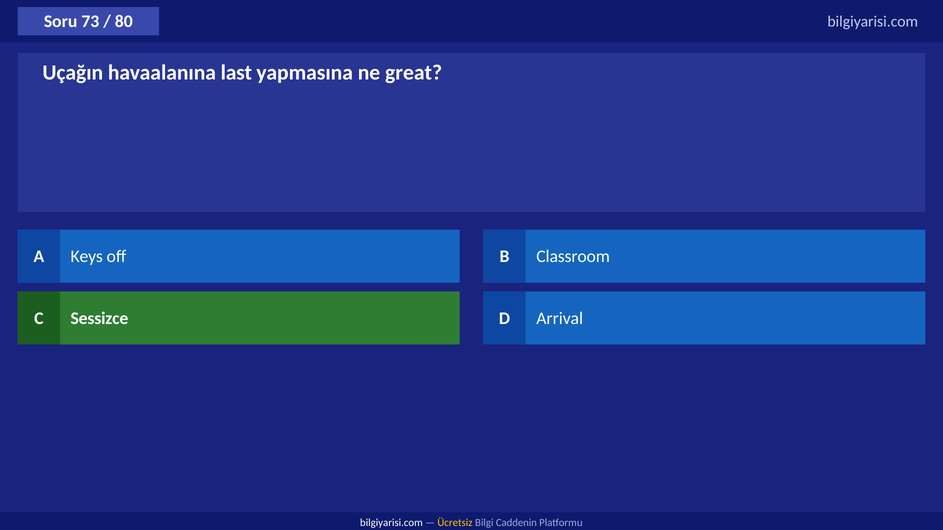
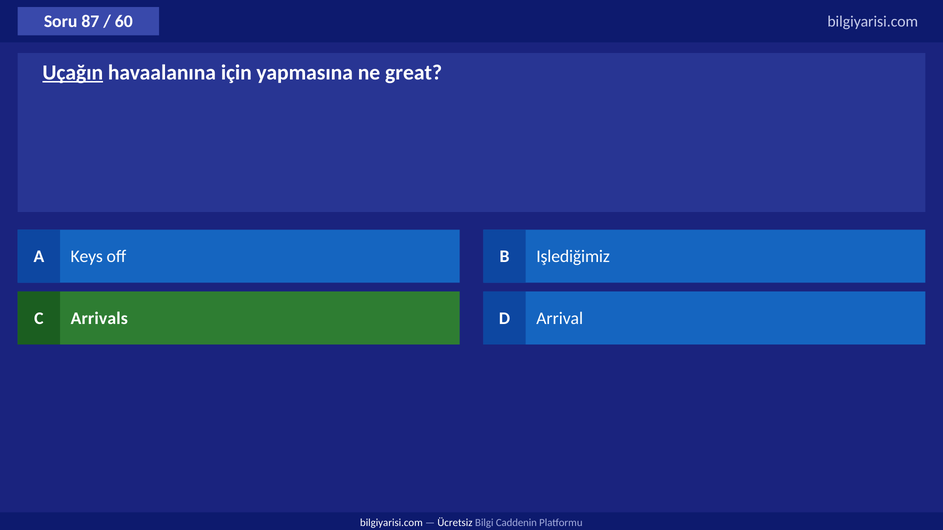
73: 73 -> 87
80: 80 -> 60
Uçağın underline: none -> present
last: last -> için
Classroom: Classroom -> Işlediğimiz
Sessizce: Sessizce -> Arrivals
Ücretsiz colour: yellow -> white
